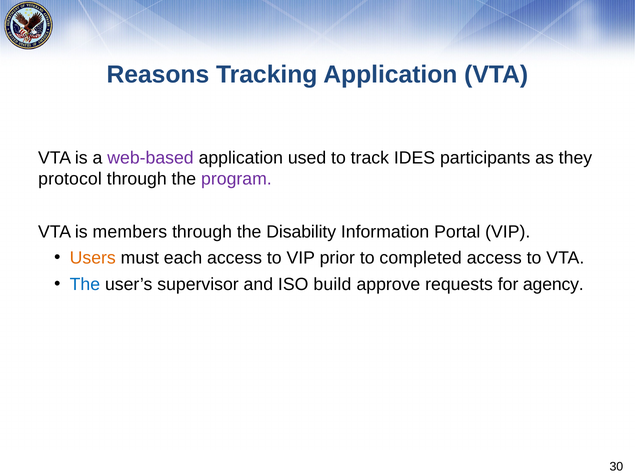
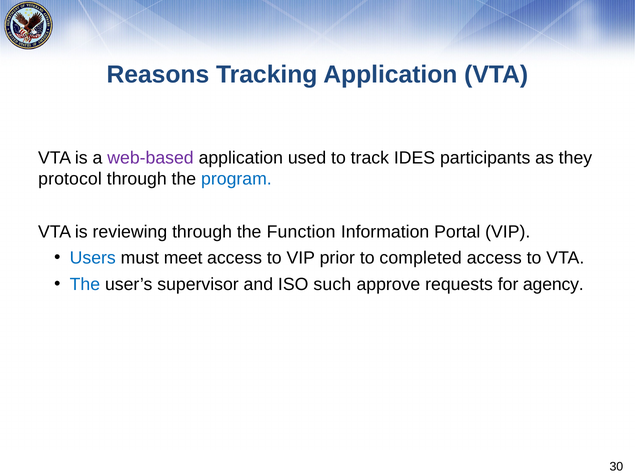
program colour: purple -> blue
members: members -> reviewing
Disability: Disability -> Function
Users colour: orange -> blue
each: each -> meet
build: build -> such
